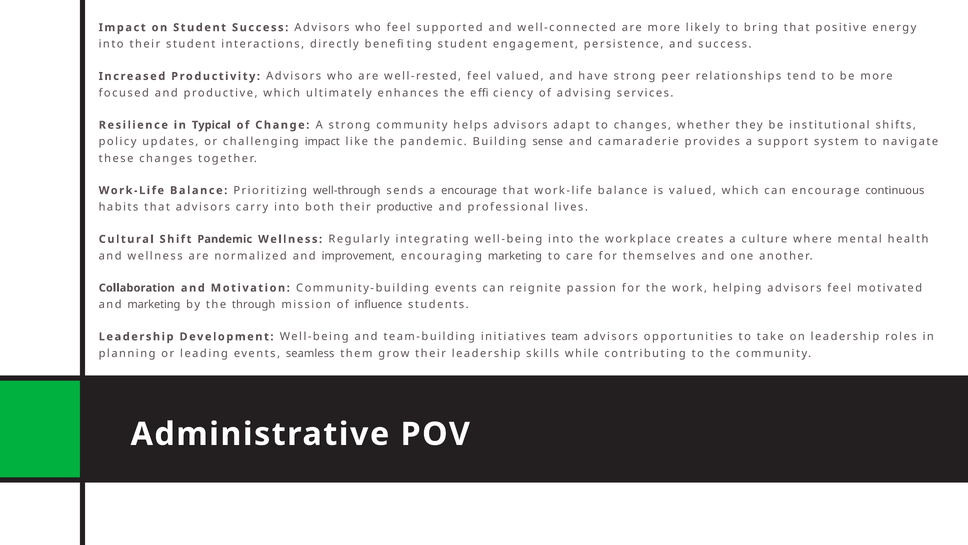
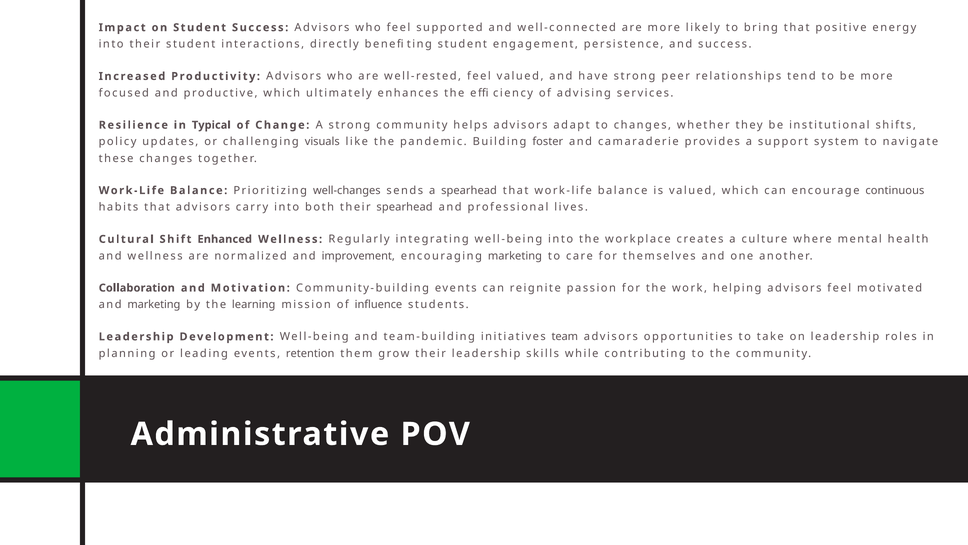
challenging impact: impact -> visuals
sense: sense -> foster
well-through: well-through -> well-changes
a encourage: encourage -> spearhead
their productive: productive -> spearhead
Shift Pandemic: Pandemic -> Enhanced
through: through -> learning
seamless: seamless -> retention
